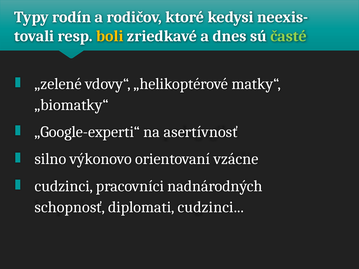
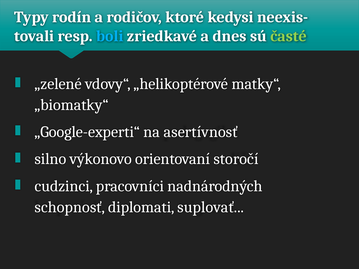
boli colour: yellow -> light blue
vzácne: vzácne -> storočí
diplomati cudzinci: cudzinci -> suplovať
